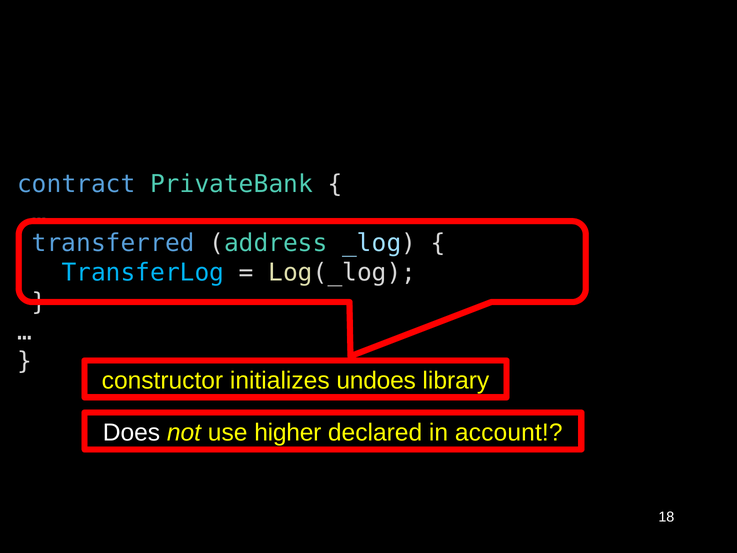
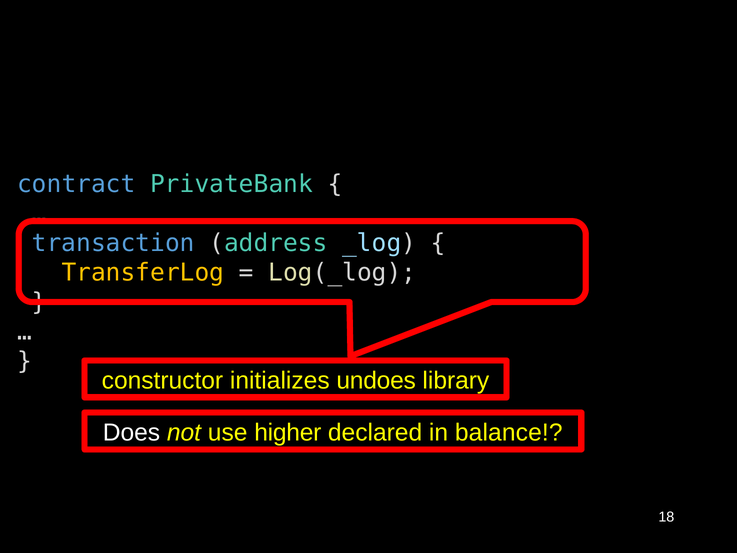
transferred: transferred -> transaction
TransferLog colour: light blue -> yellow
account: account -> balance
